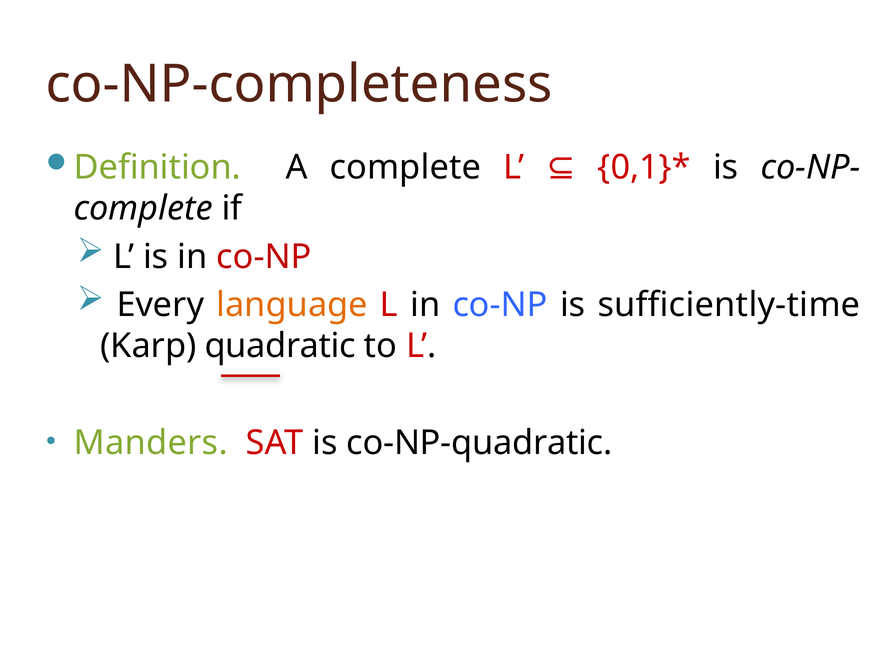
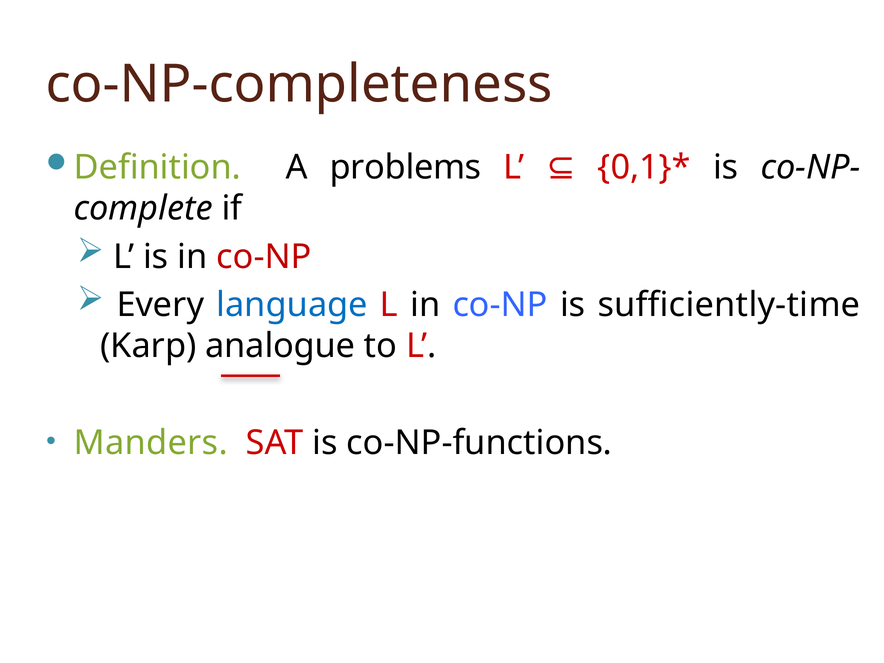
A complete: complete -> problems
language colour: orange -> blue
quadratic: quadratic -> analogue
co-NP-quadratic: co-NP-quadratic -> co-NP-functions
